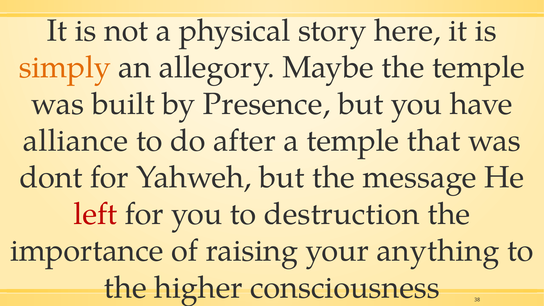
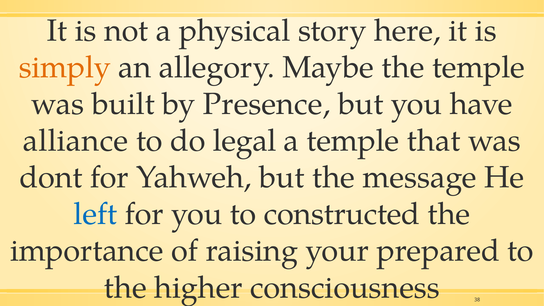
after: after -> legal
left colour: red -> blue
destruction: destruction -> constructed
anything: anything -> prepared
